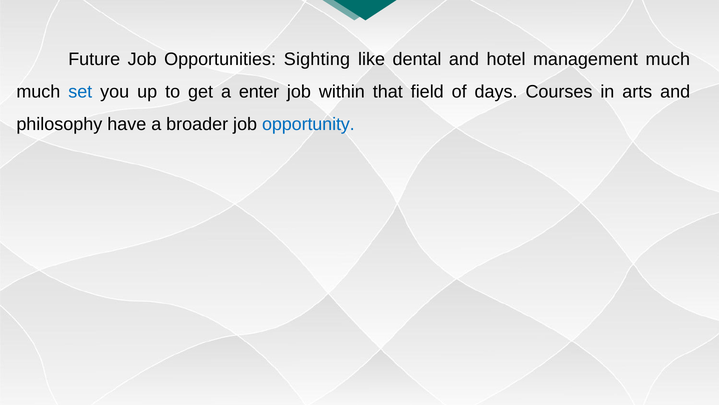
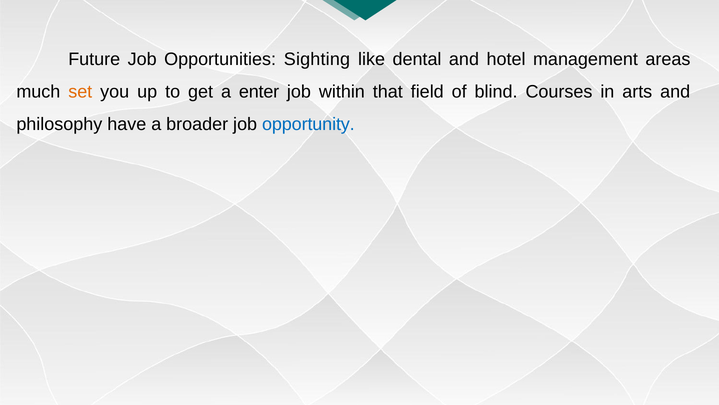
management much: much -> areas
set colour: blue -> orange
days: days -> blind
